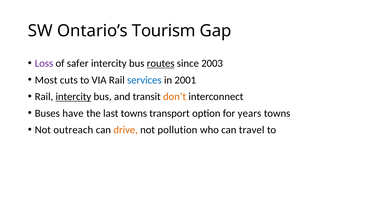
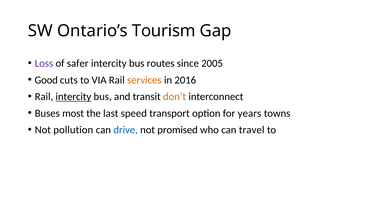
routes underline: present -> none
2003: 2003 -> 2005
Most: Most -> Good
services colour: blue -> orange
2001: 2001 -> 2016
have: have -> most
last towns: towns -> speed
outreach: outreach -> pollution
drive colour: orange -> blue
pollution: pollution -> promised
